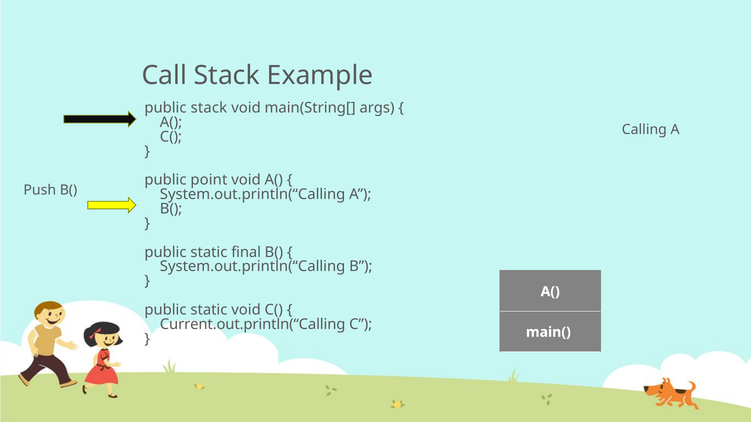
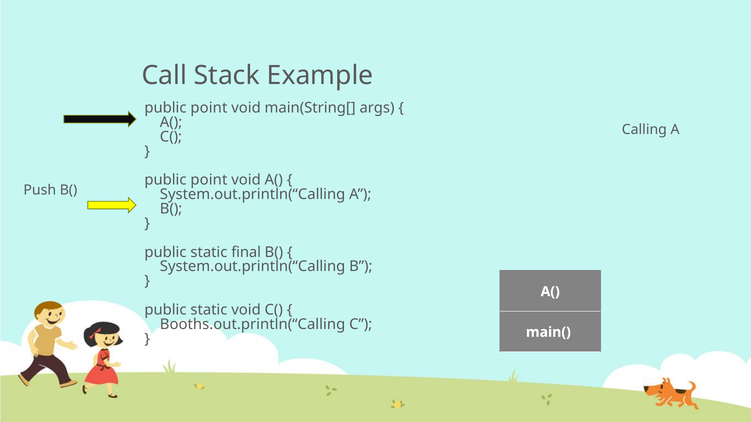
stack at (209, 108): stack -> point
Current.out.println(“Calling: Current.out.println(“Calling -> Booths.out.println(“Calling
